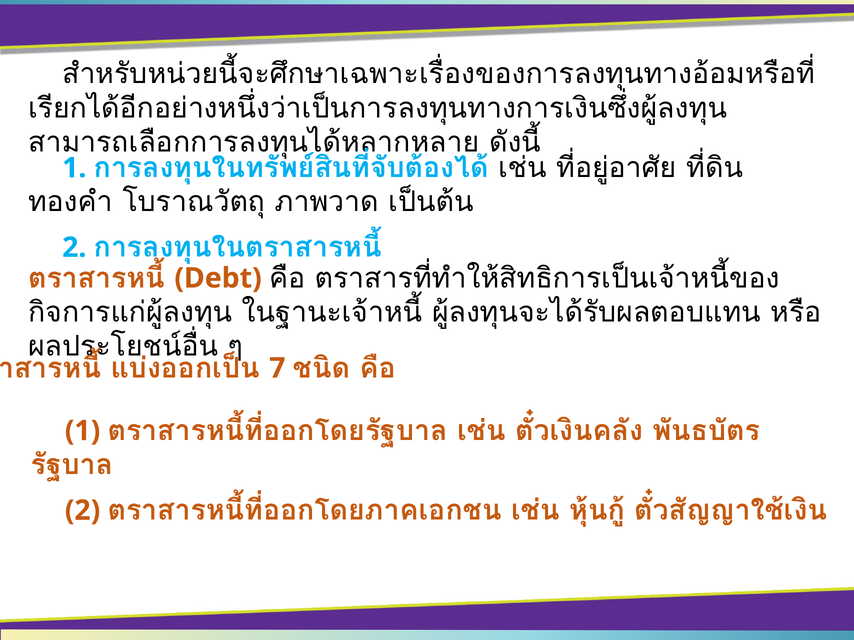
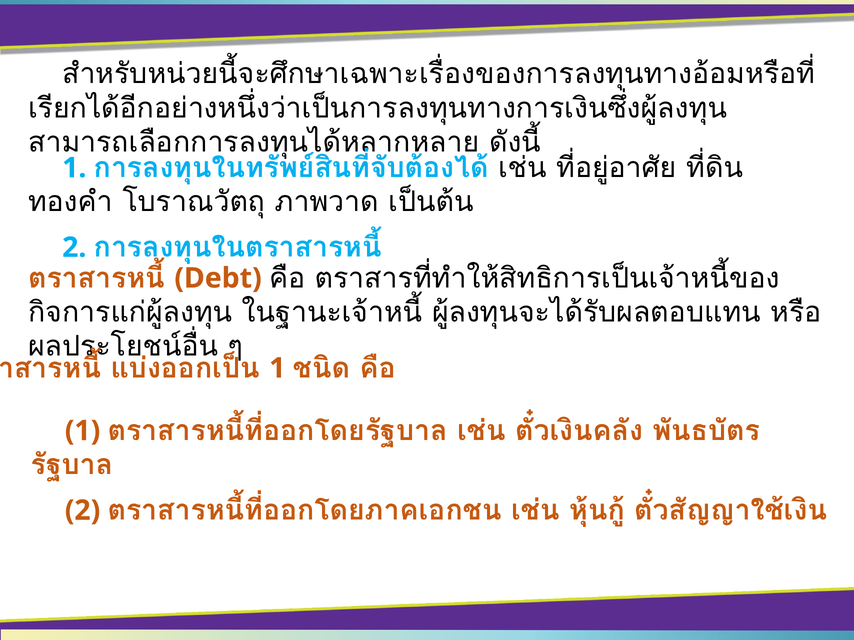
7 at (277, 368): 7 -> 1
